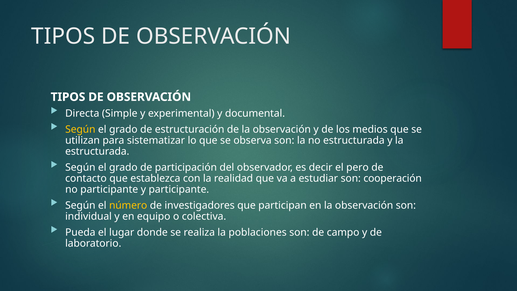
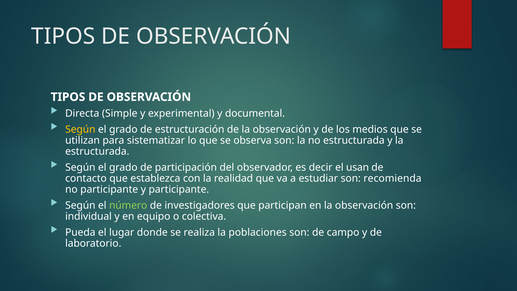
pero: pero -> usan
cooperación: cooperación -> recomienda
número colour: yellow -> light green
